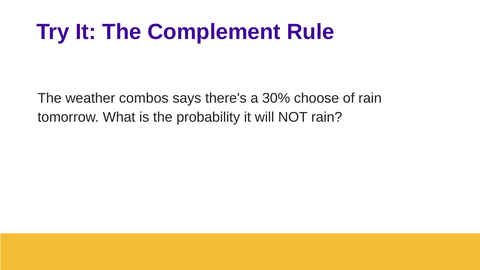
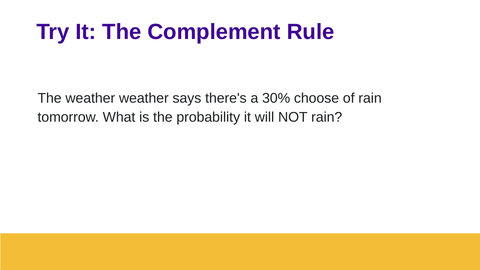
weather combos: combos -> weather
